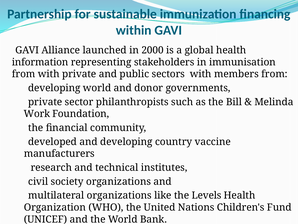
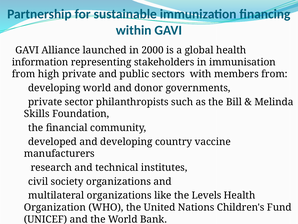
from with: with -> high
Work: Work -> Skills
